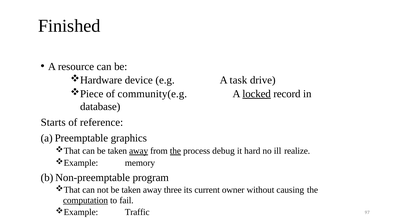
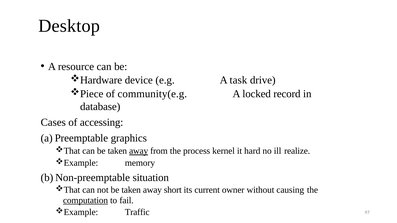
Finished: Finished -> Desktop
locked underline: present -> none
Starts: Starts -> Cases
reference: reference -> accessing
the at (175, 151) underline: present -> none
debug: debug -> kernel
program: program -> situation
three: three -> short
